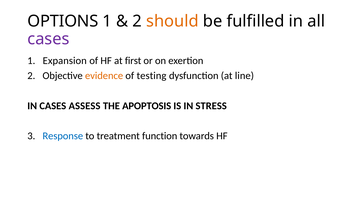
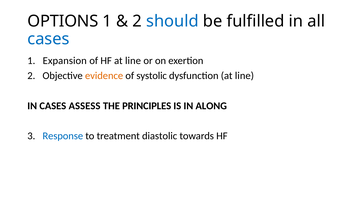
should colour: orange -> blue
cases at (48, 39) colour: purple -> blue
HF at first: first -> line
testing: testing -> systolic
APOPTOSIS: APOPTOSIS -> PRINCIPLES
STRESS: STRESS -> ALONG
function: function -> diastolic
